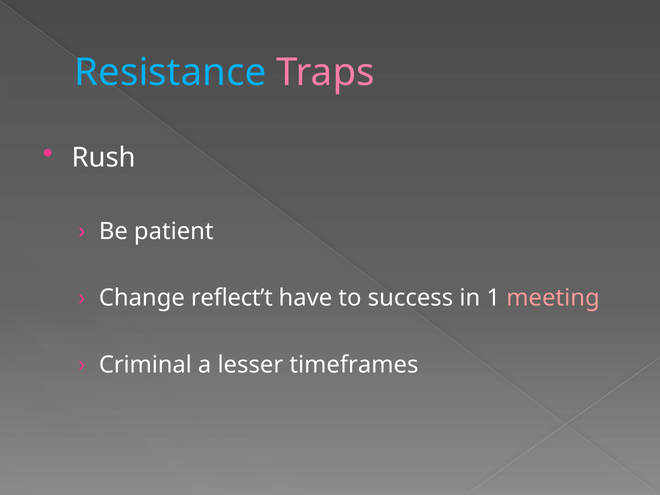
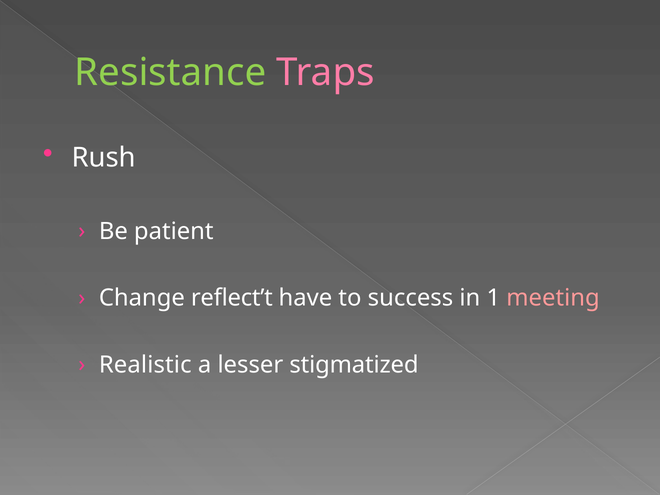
Resistance colour: light blue -> light green
Criminal: Criminal -> Realistic
timeframes: timeframes -> stigmatized
